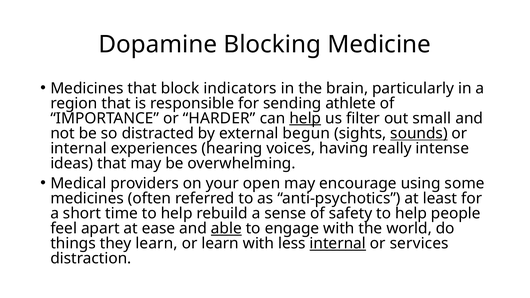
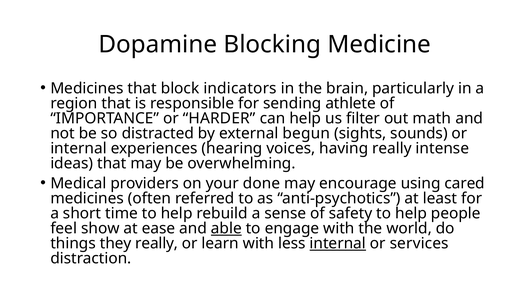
help at (305, 118) underline: present -> none
small: small -> math
sounds underline: present -> none
open: open -> done
some: some -> cared
apart: apart -> show
they learn: learn -> really
